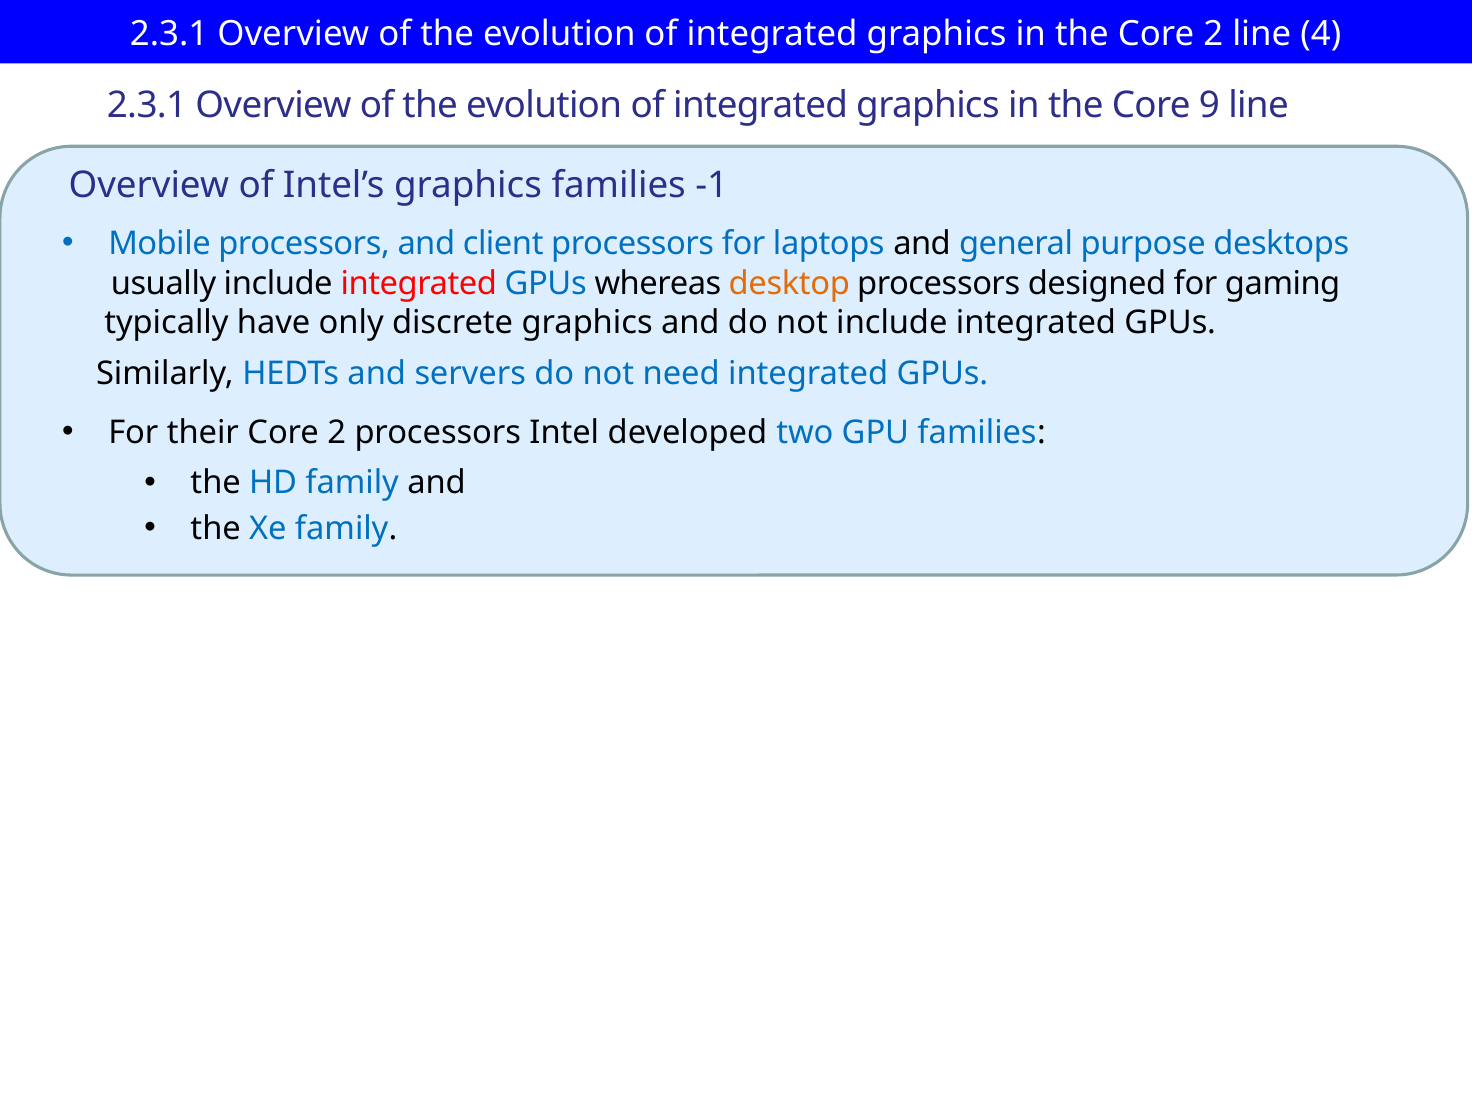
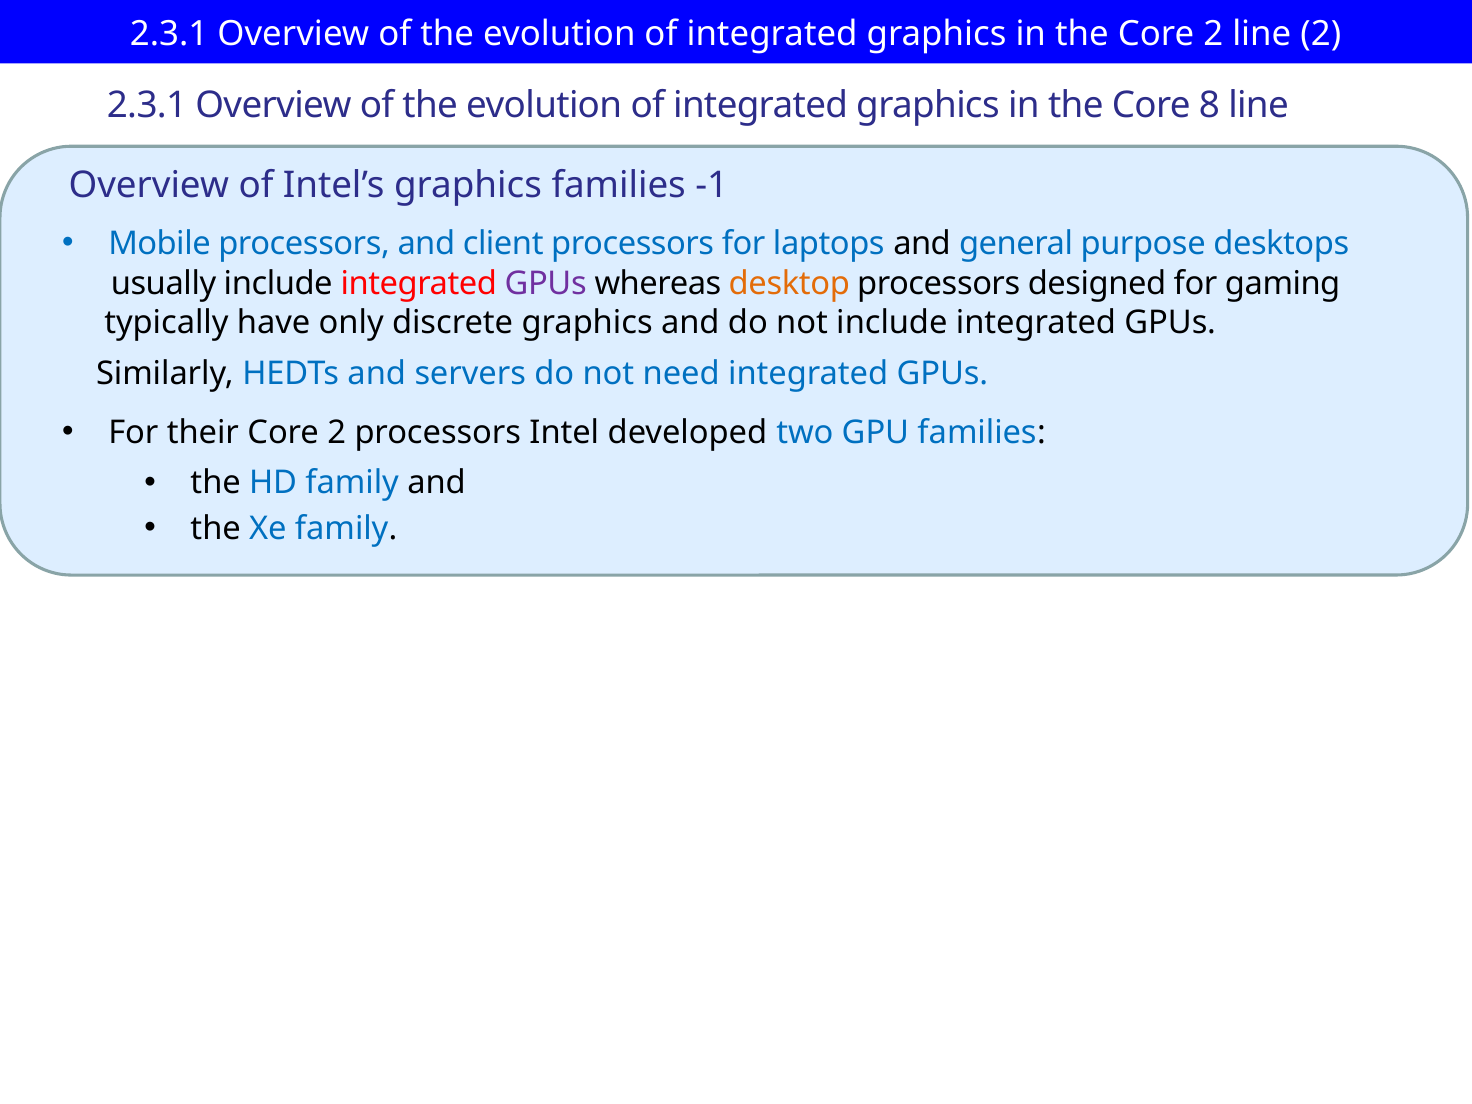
line 4: 4 -> 2
9: 9 -> 8
GPUs at (546, 283) colour: blue -> purple
